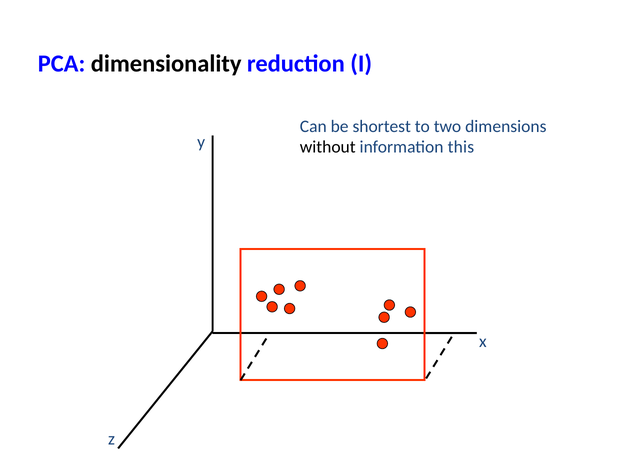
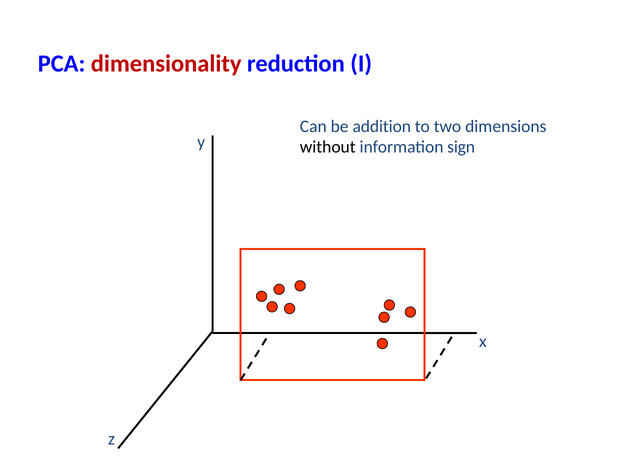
dimensionality colour: black -> red
shortest: shortest -> addition
this: this -> sign
